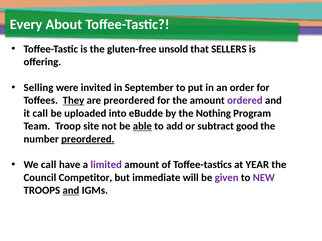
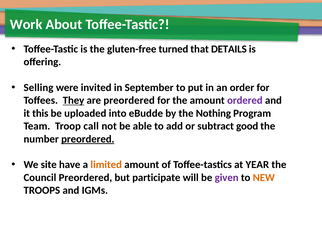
Every: Every -> Work
unsold: unsold -> turned
SELLERS: SELLERS -> DETAILS
it call: call -> this
site: site -> call
able underline: present -> none
We call: call -> site
limited colour: purple -> orange
Council Competitor: Competitor -> Preordered
immediate: immediate -> participate
NEW colour: purple -> orange
and at (71, 191) underline: present -> none
